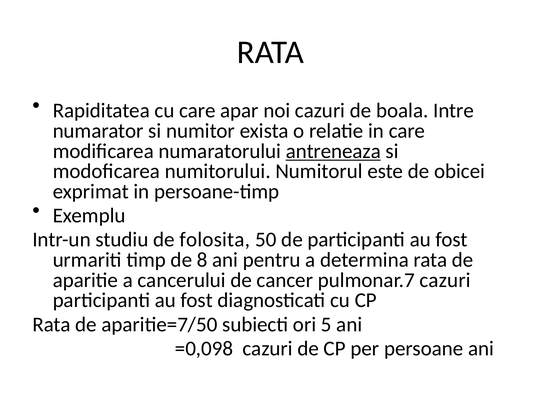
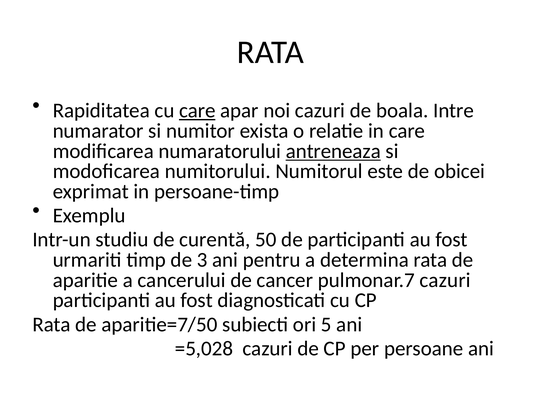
care at (197, 111) underline: none -> present
folosita: folosita -> curentă
8: 8 -> 3
=0,098: =0,098 -> =5,028
